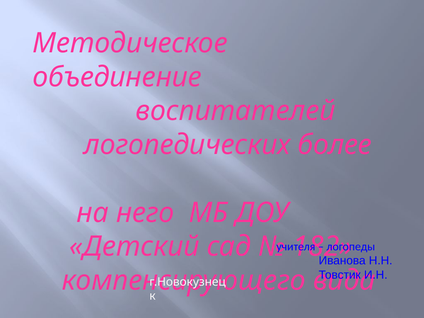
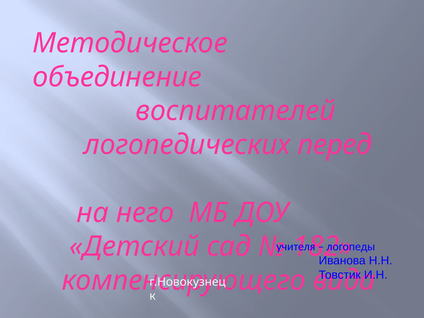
более: более -> перед
